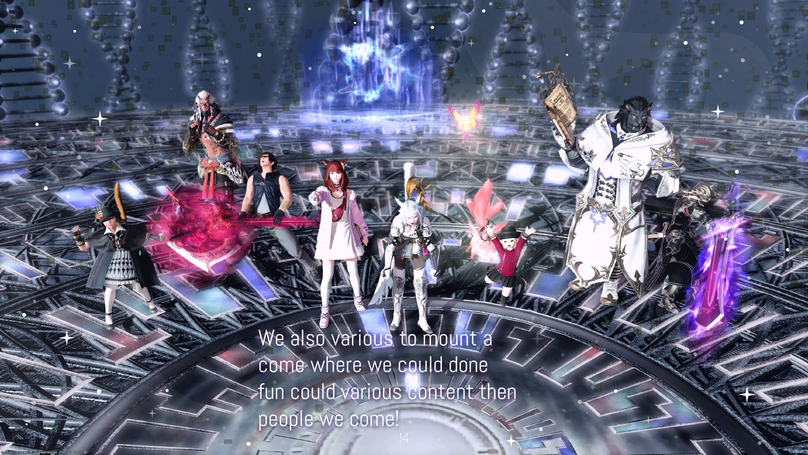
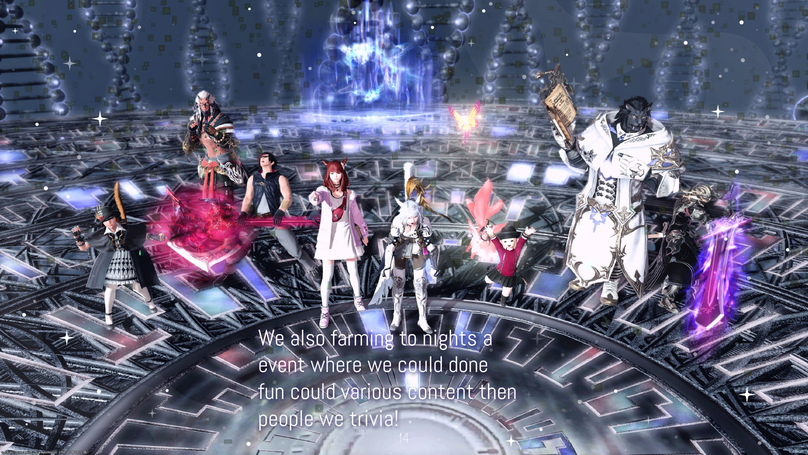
also various: various -> farming
mount: mount -> nights
come at (282, 365): come -> event
we come: come -> trivia
